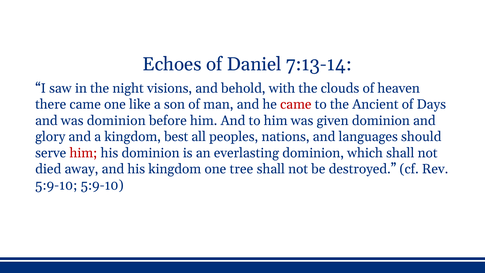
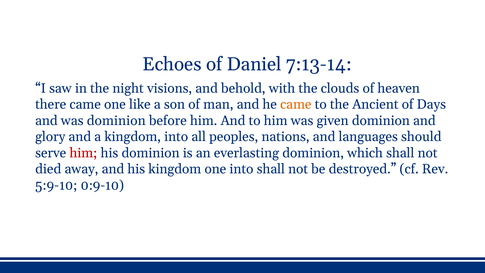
came at (296, 104) colour: red -> orange
kingdom best: best -> into
one tree: tree -> into
5:9-10 5:9-10: 5:9-10 -> 0:9-10
